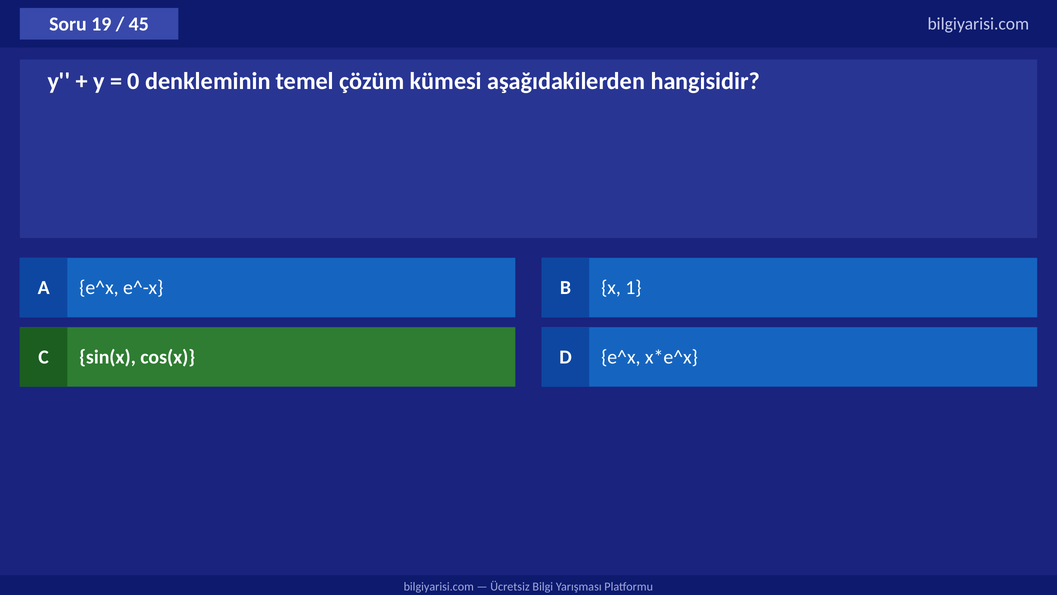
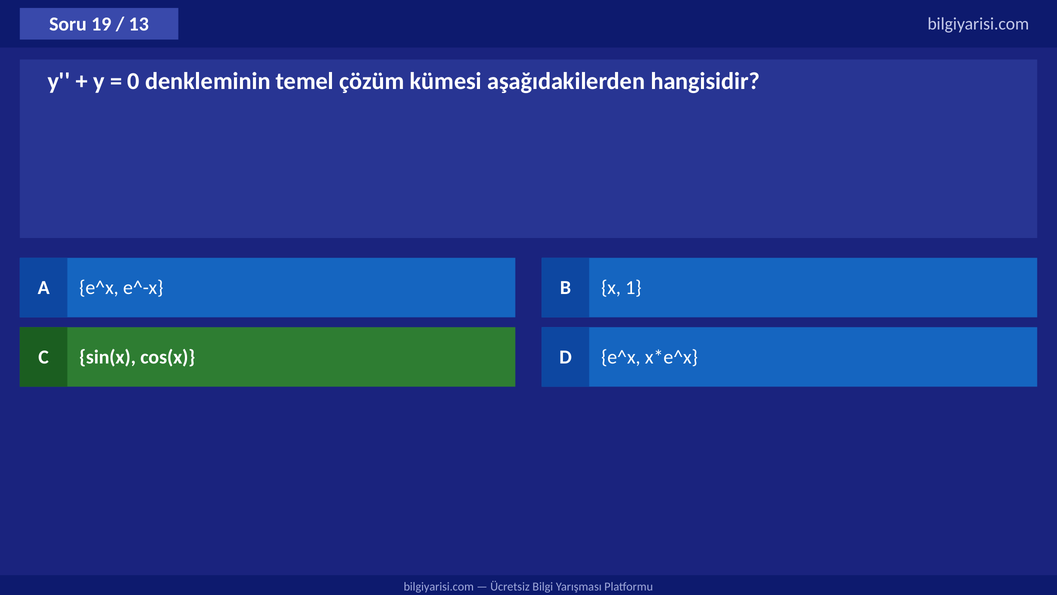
45: 45 -> 13
